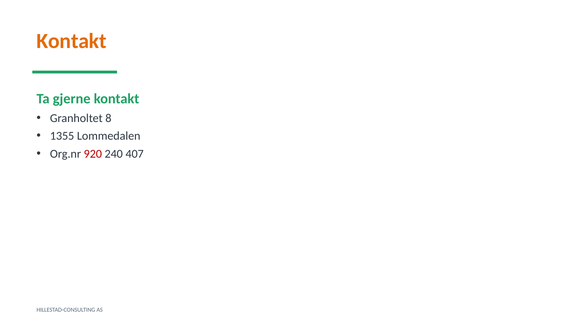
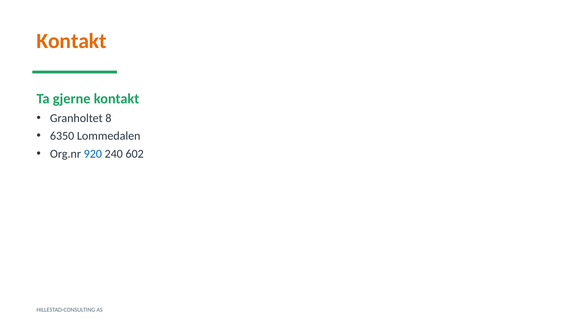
1355: 1355 -> 6350
920 colour: red -> blue
407: 407 -> 602
